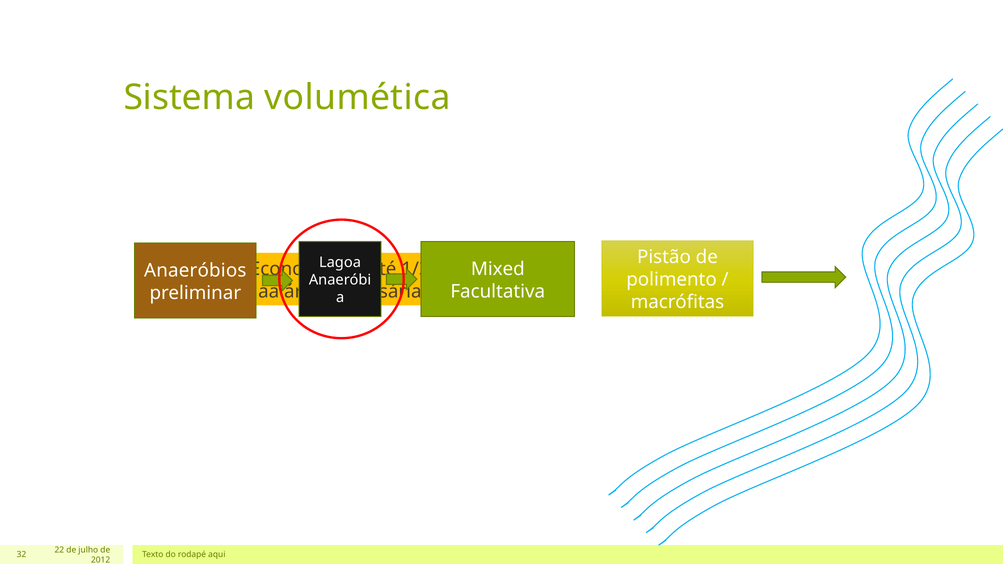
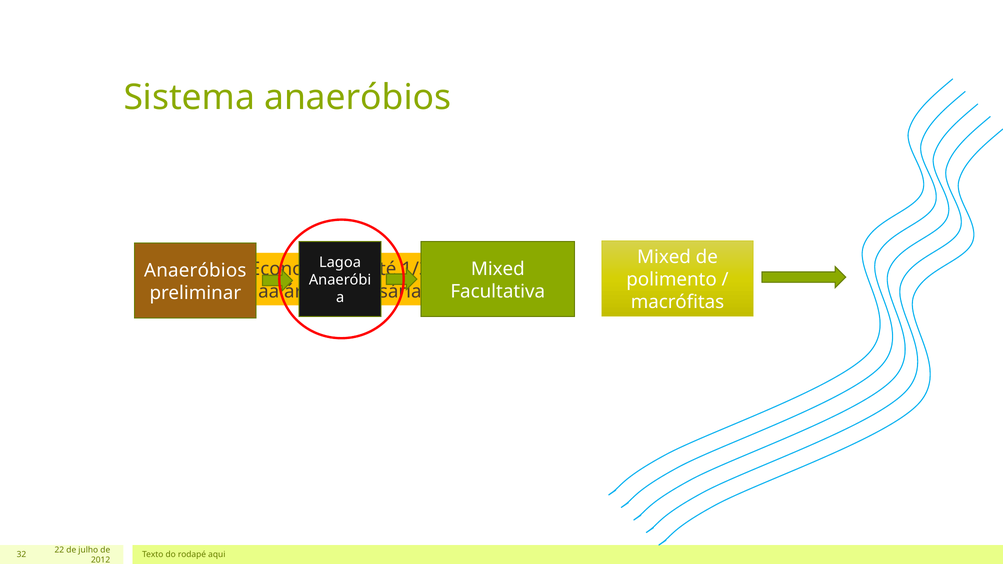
Sistema volumética: volumética -> anaeróbios
Pistão at (664, 257): Pistão -> Mixed
